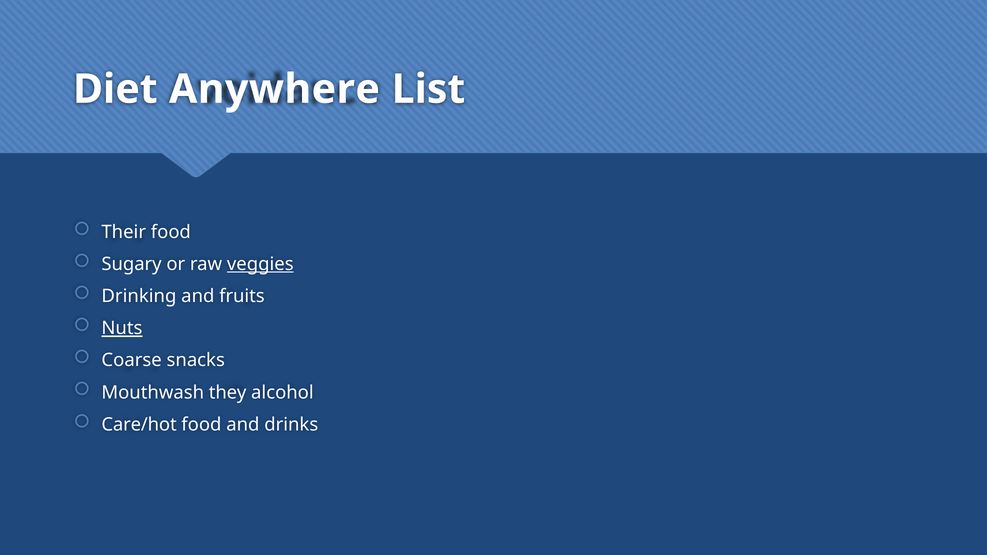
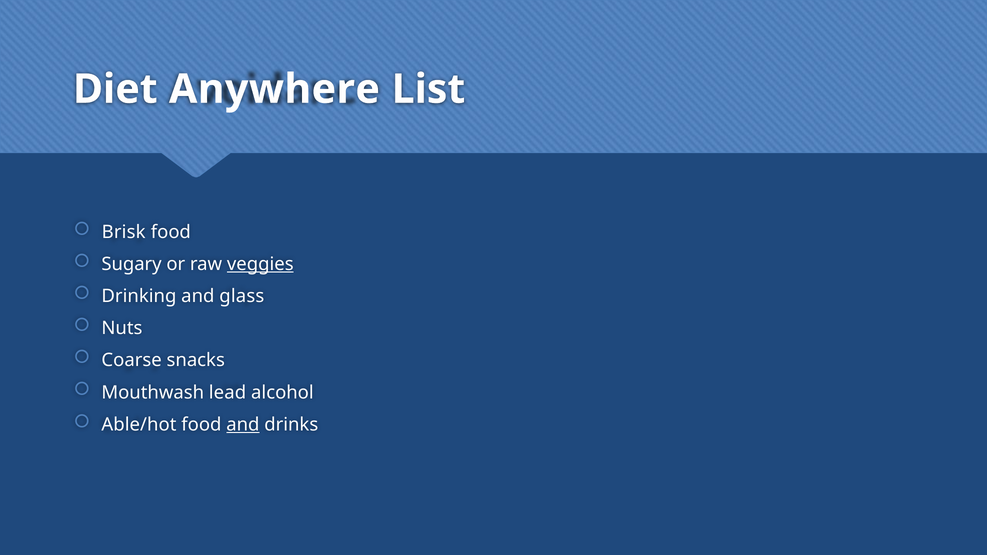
Their: Their -> Brisk
fruits: fruits -> glass
Nuts underline: present -> none
they: they -> lead
Care/hot: Care/hot -> Able/hot
and at (243, 425) underline: none -> present
